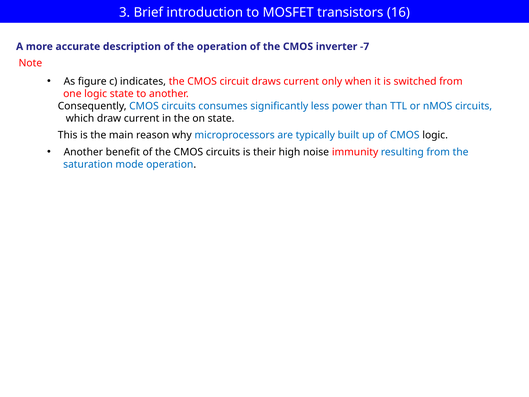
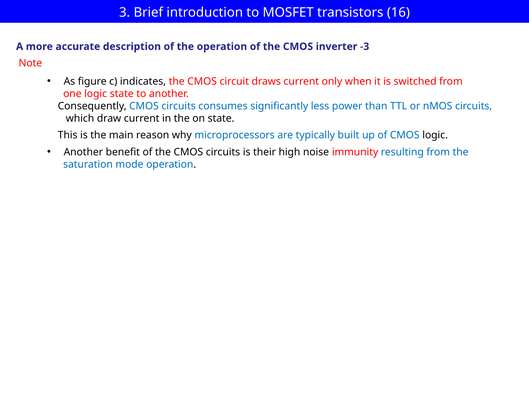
-7: -7 -> -3
